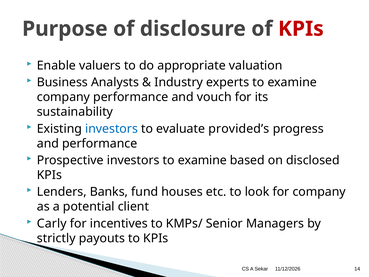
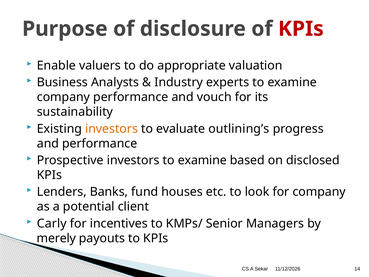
investors at (112, 129) colour: blue -> orange
provided’s: provided’s -> outlining’s
strictly: strictly -> merely
